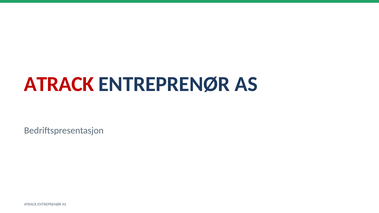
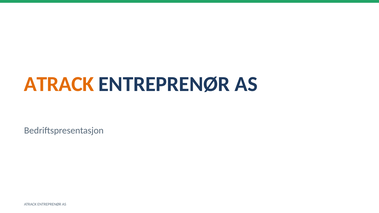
ATRACK at (59, 84) colour: red -> orange
